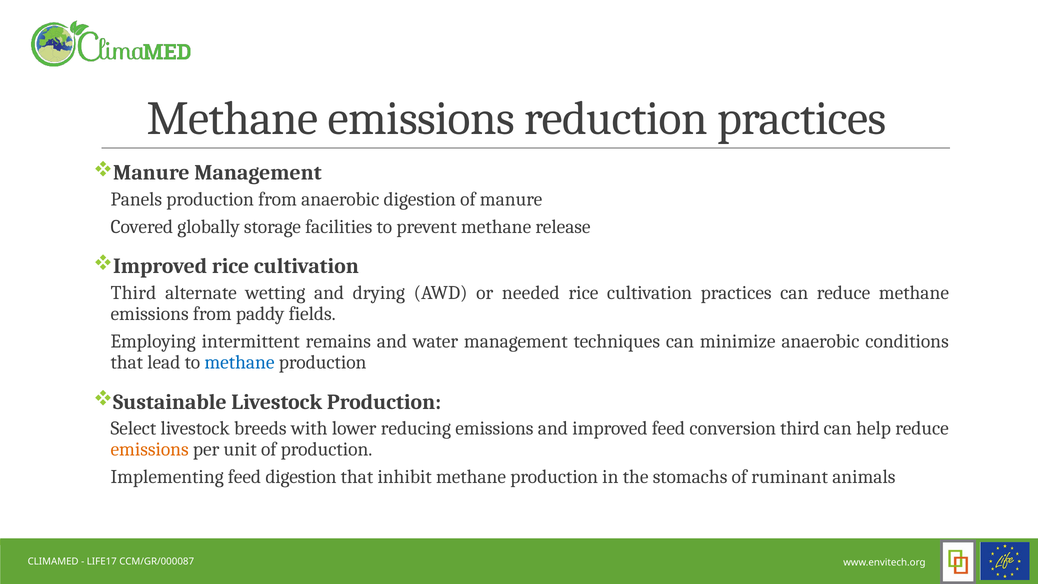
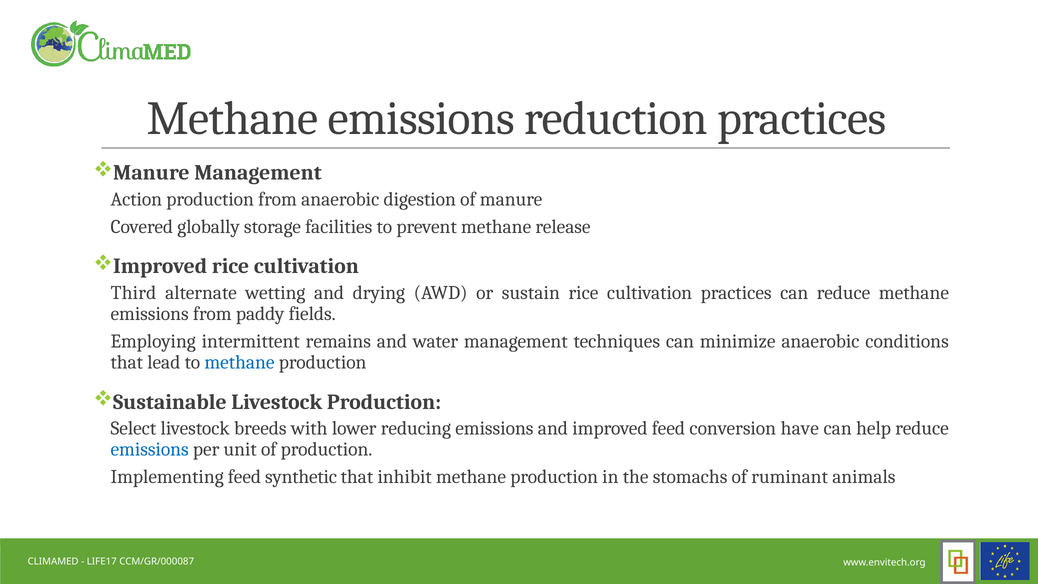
Panels: Panels -> Action
needed: needed -> sustain
conversion third: third -> have
emissions at (150, 449) colour: orange -> blue
feed digestion: digestion -> synthetic
